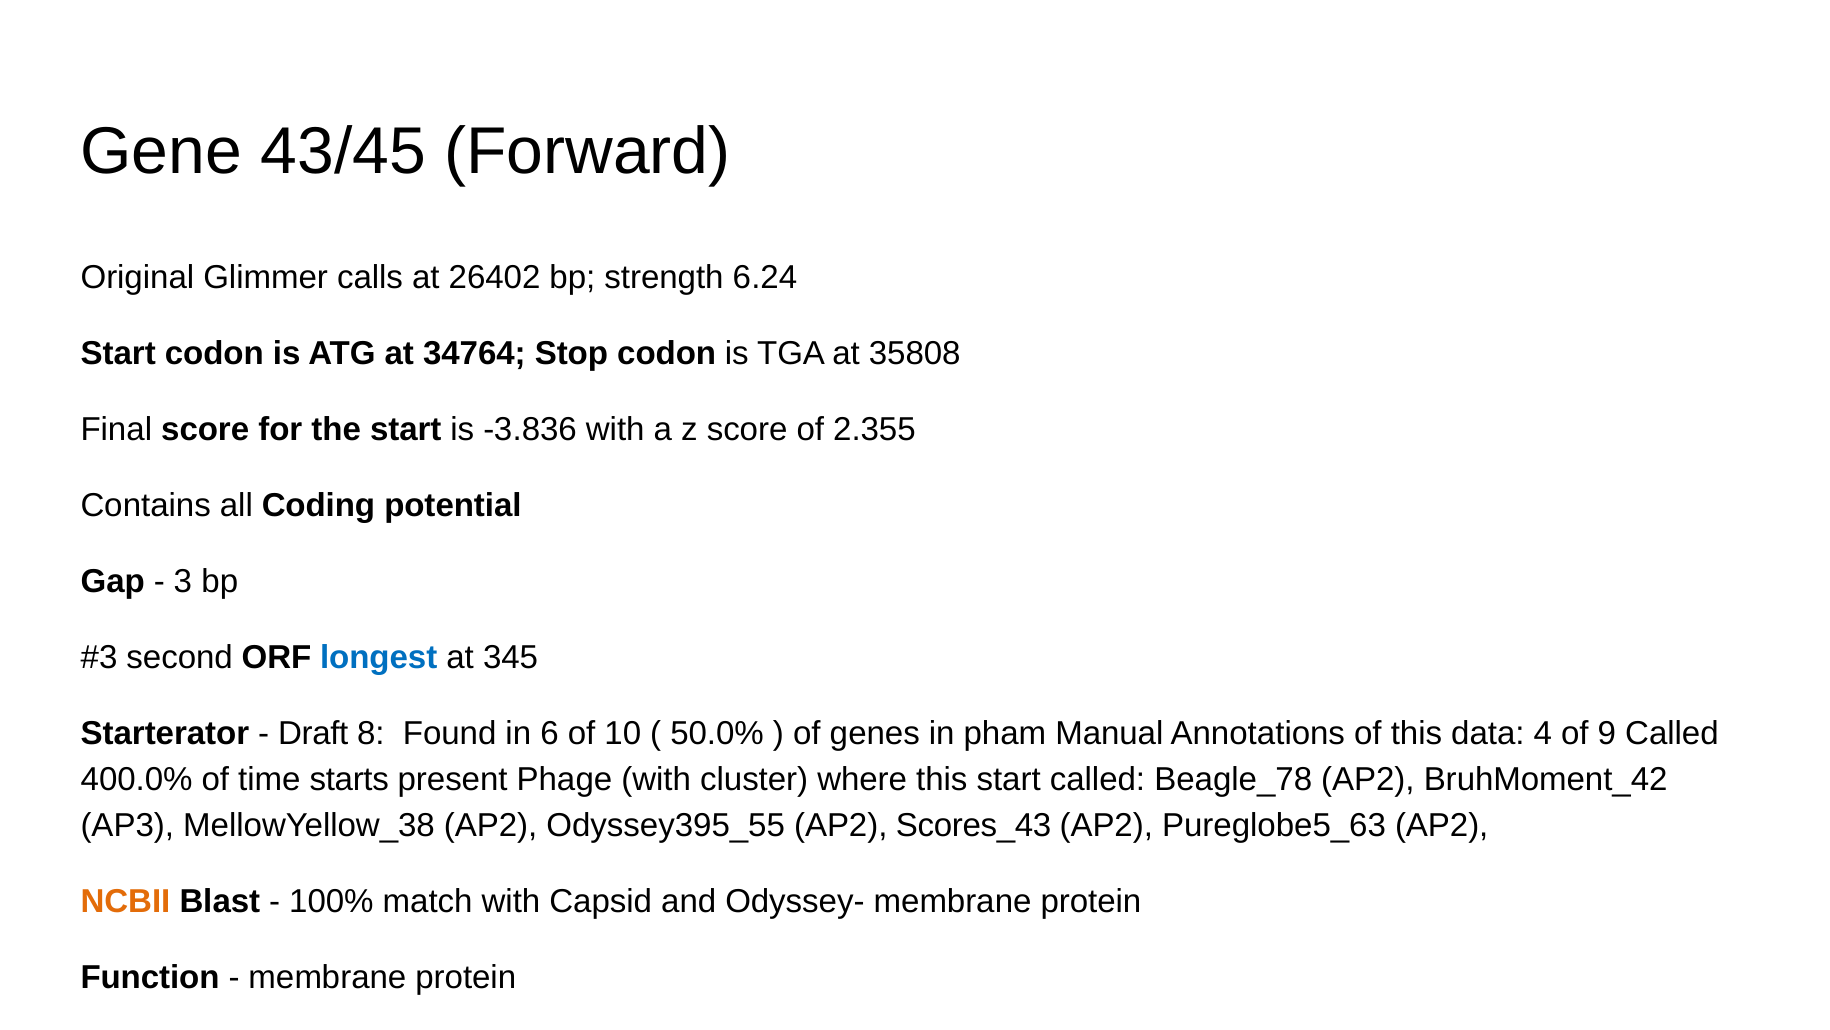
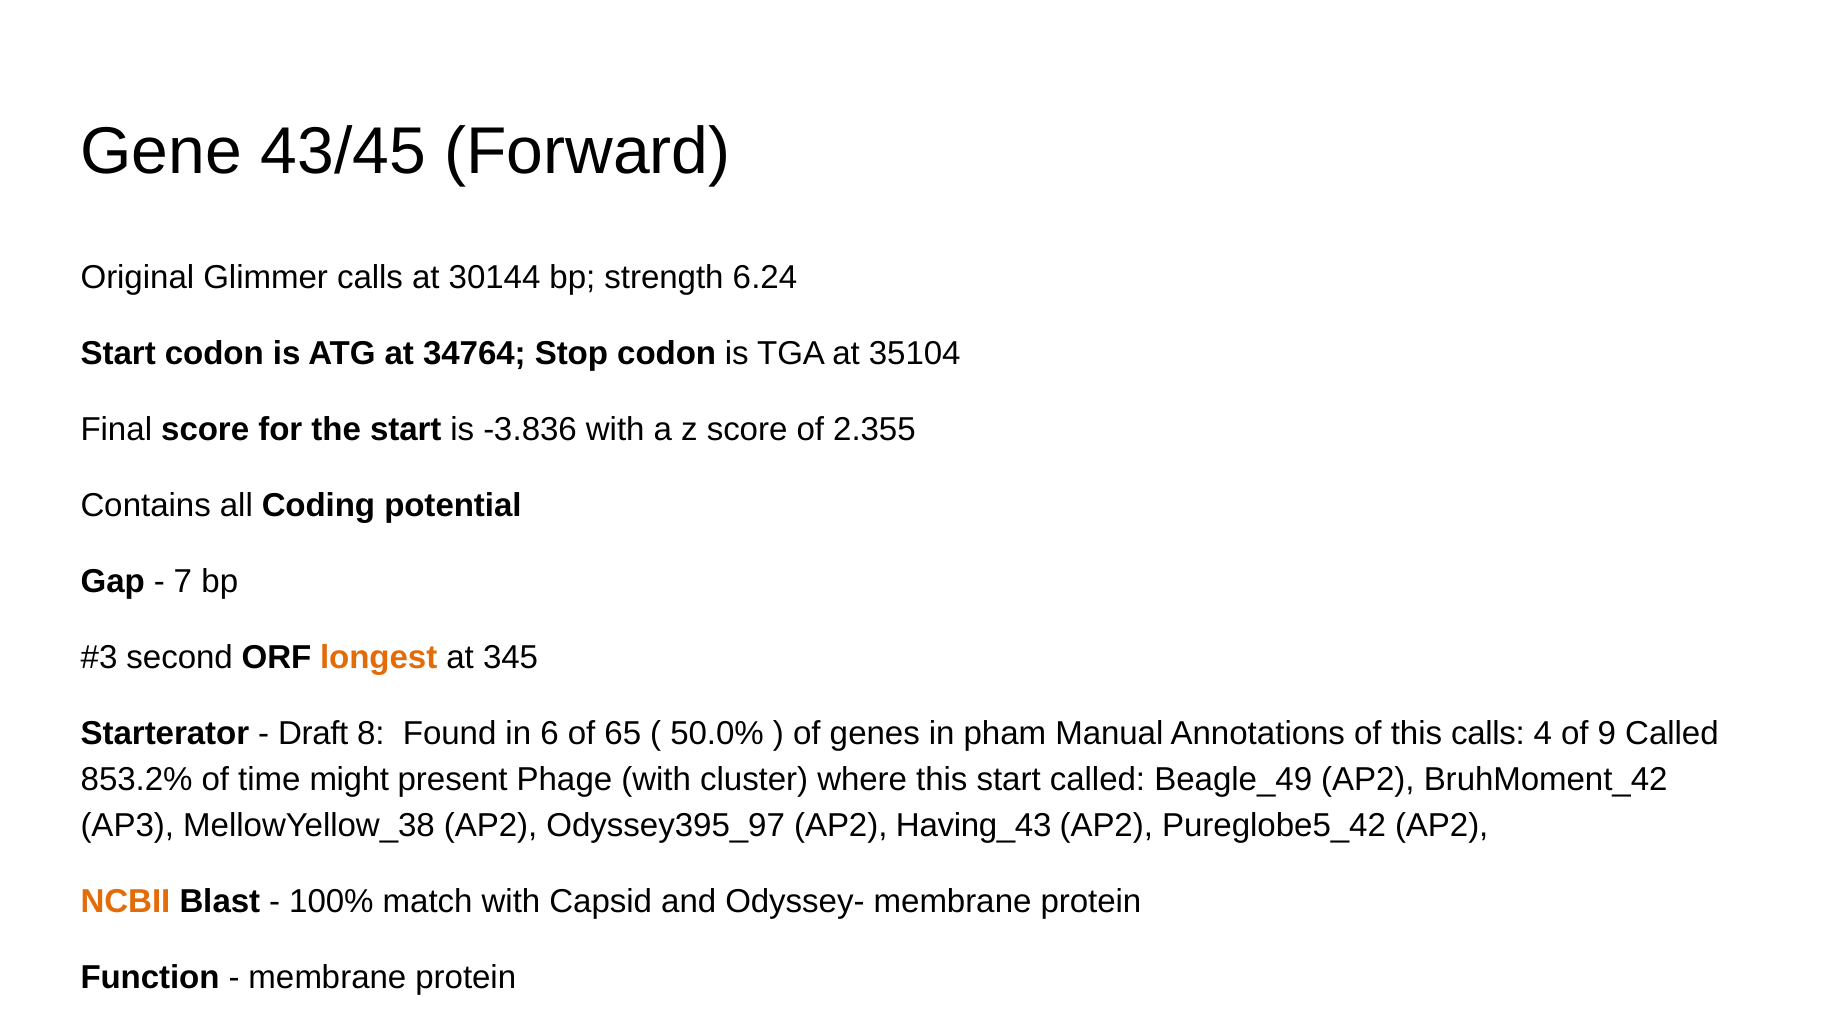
26402: 26402 -> 30144
35808: 35808 -> 35104
3: 3 -> 7
longest colour: blue -> orange
10: 10 -> 65
this data: data -> calls
400.0%: 400.0% -> 853.2%
starts: starts -> might
Beagle_78: Beagle_78 -> Beagle_49
Odyssey395_55: Odyssey395_55 -> Odyssey395_97
Scores_43: Scores_43 -> Having_43
Pureglobe5_63: Pureglobe5_63 -> Pureglobe5_42
